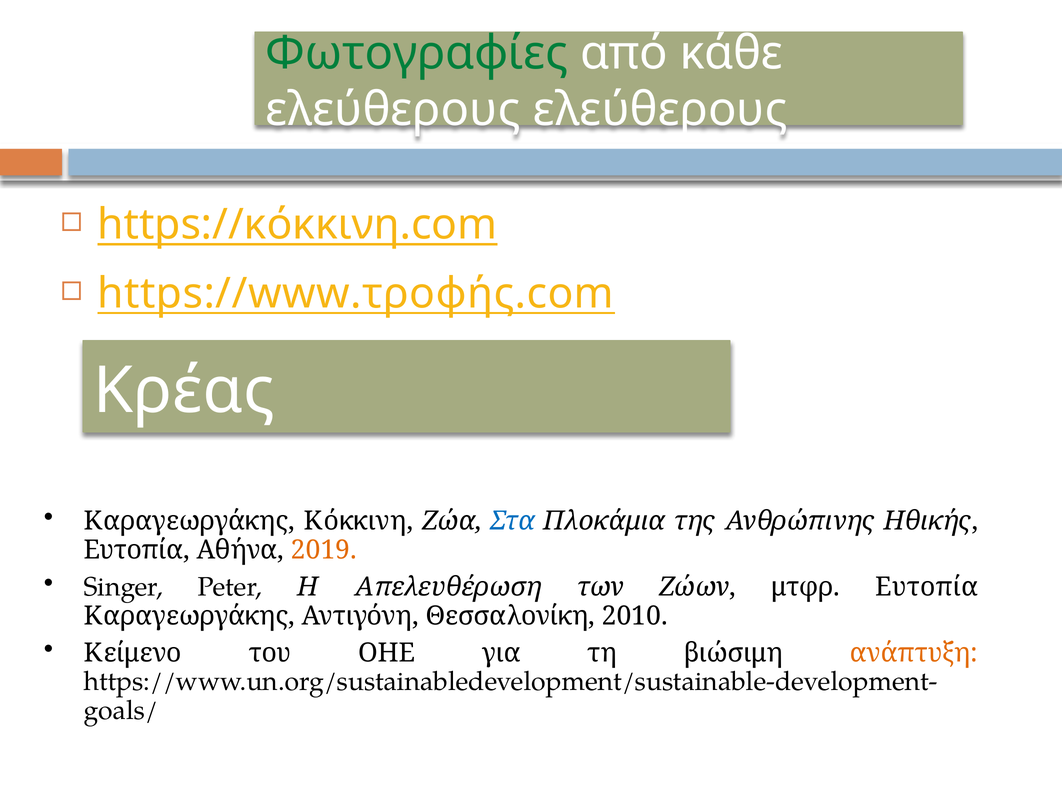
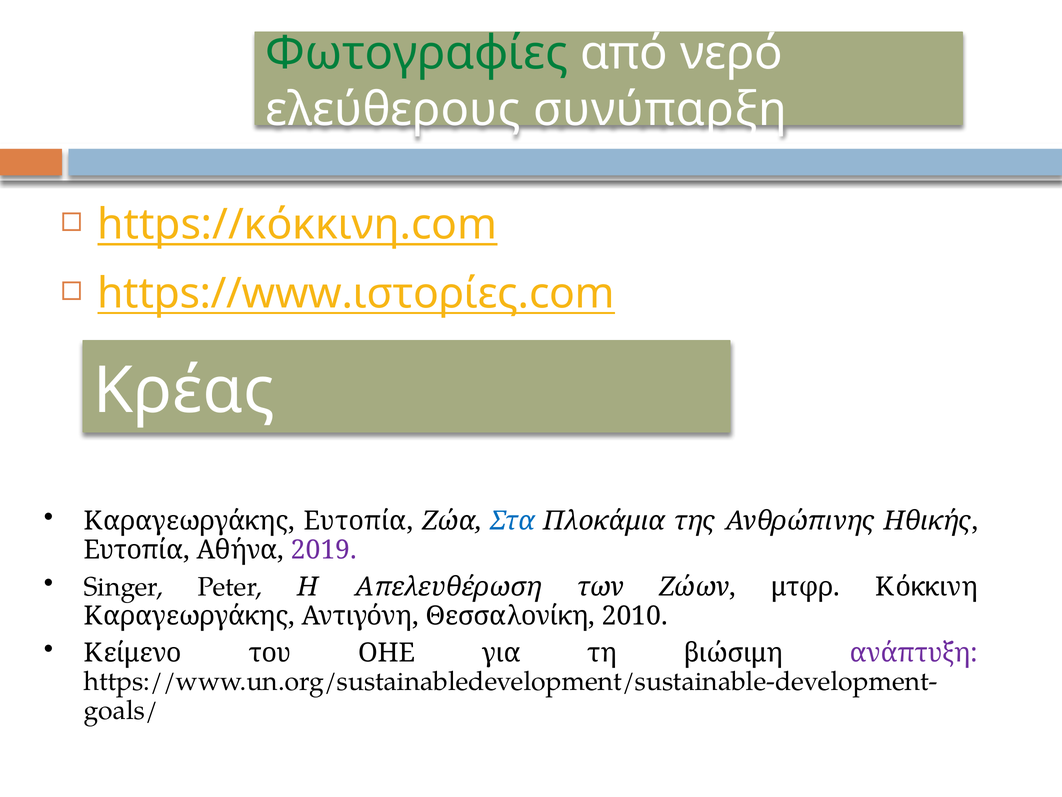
κάθε: κάθε -> νερό
ελεύθερους ελεύθερους: ελεύθερους -> συνύπαρξη
https://www.τροφής.com: https://www.τροφής.com -> https://www.ιστορίες.com
Καραγεωργάκης Κόκκινη: Κόκκινη -> Ευτοπία
2019 colour: orange -> purple
μτφρ Ευτοπία: Ευτοπία -> Κόκκινη
ανάπτυξη colour: orange -> purple
